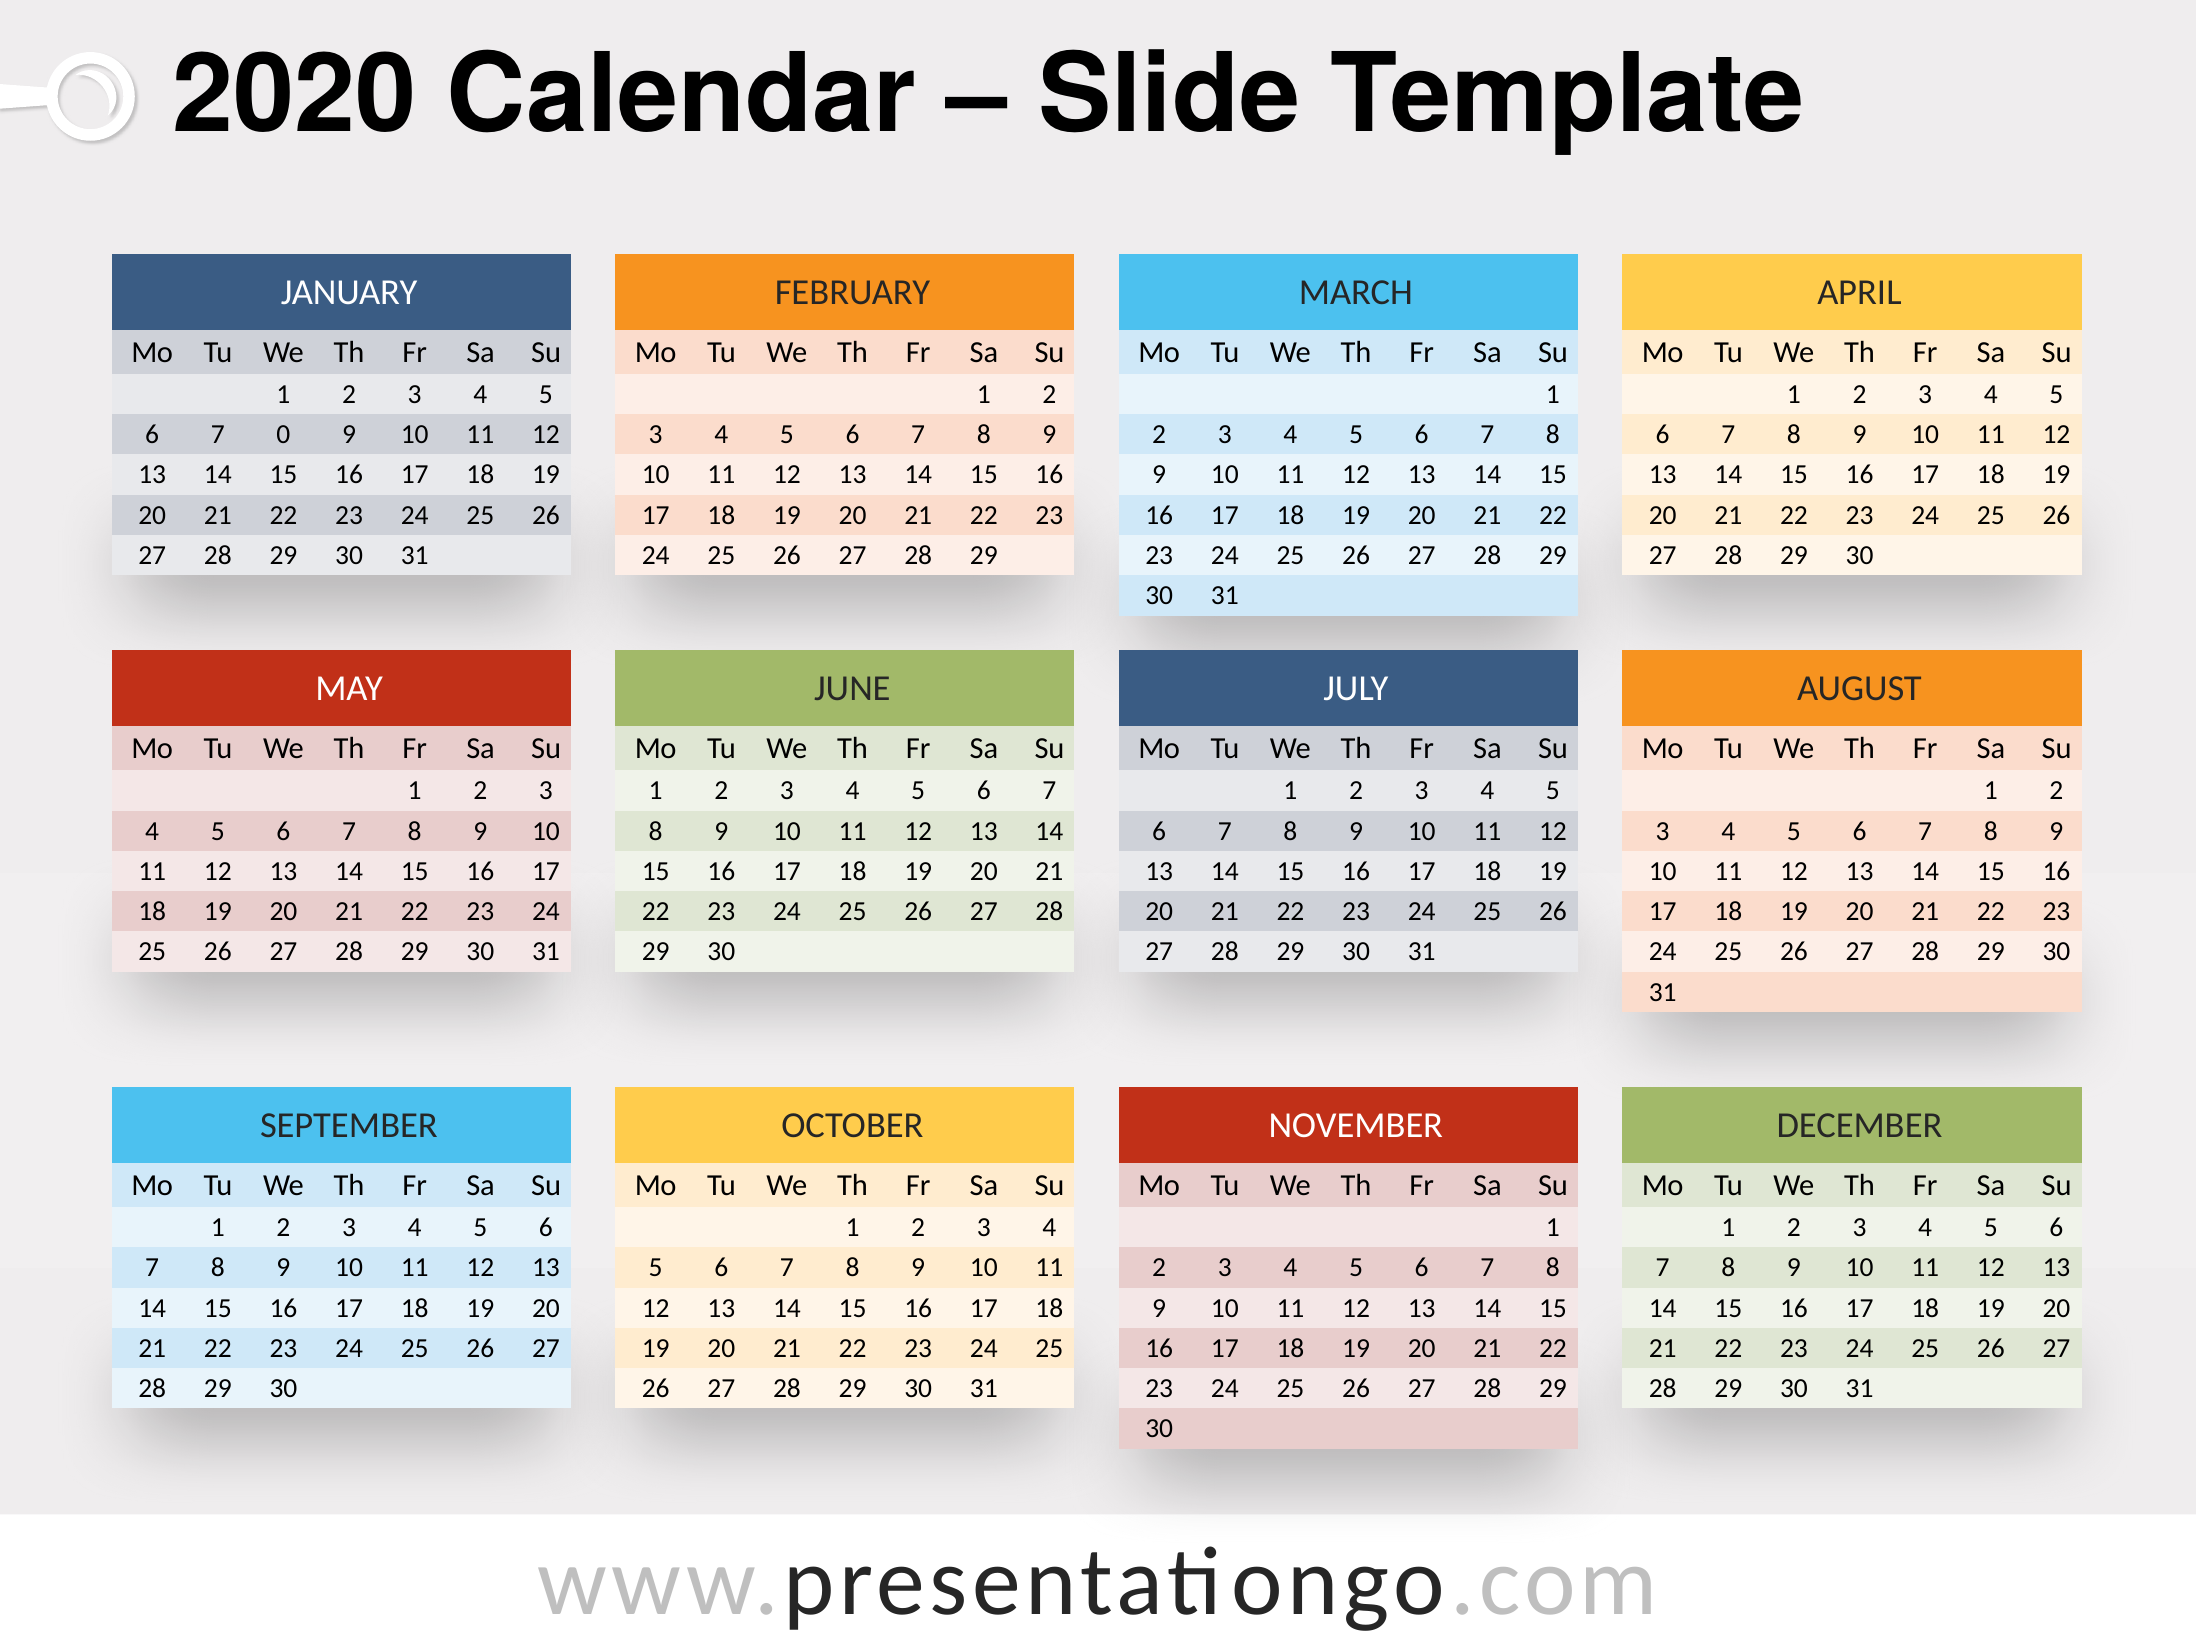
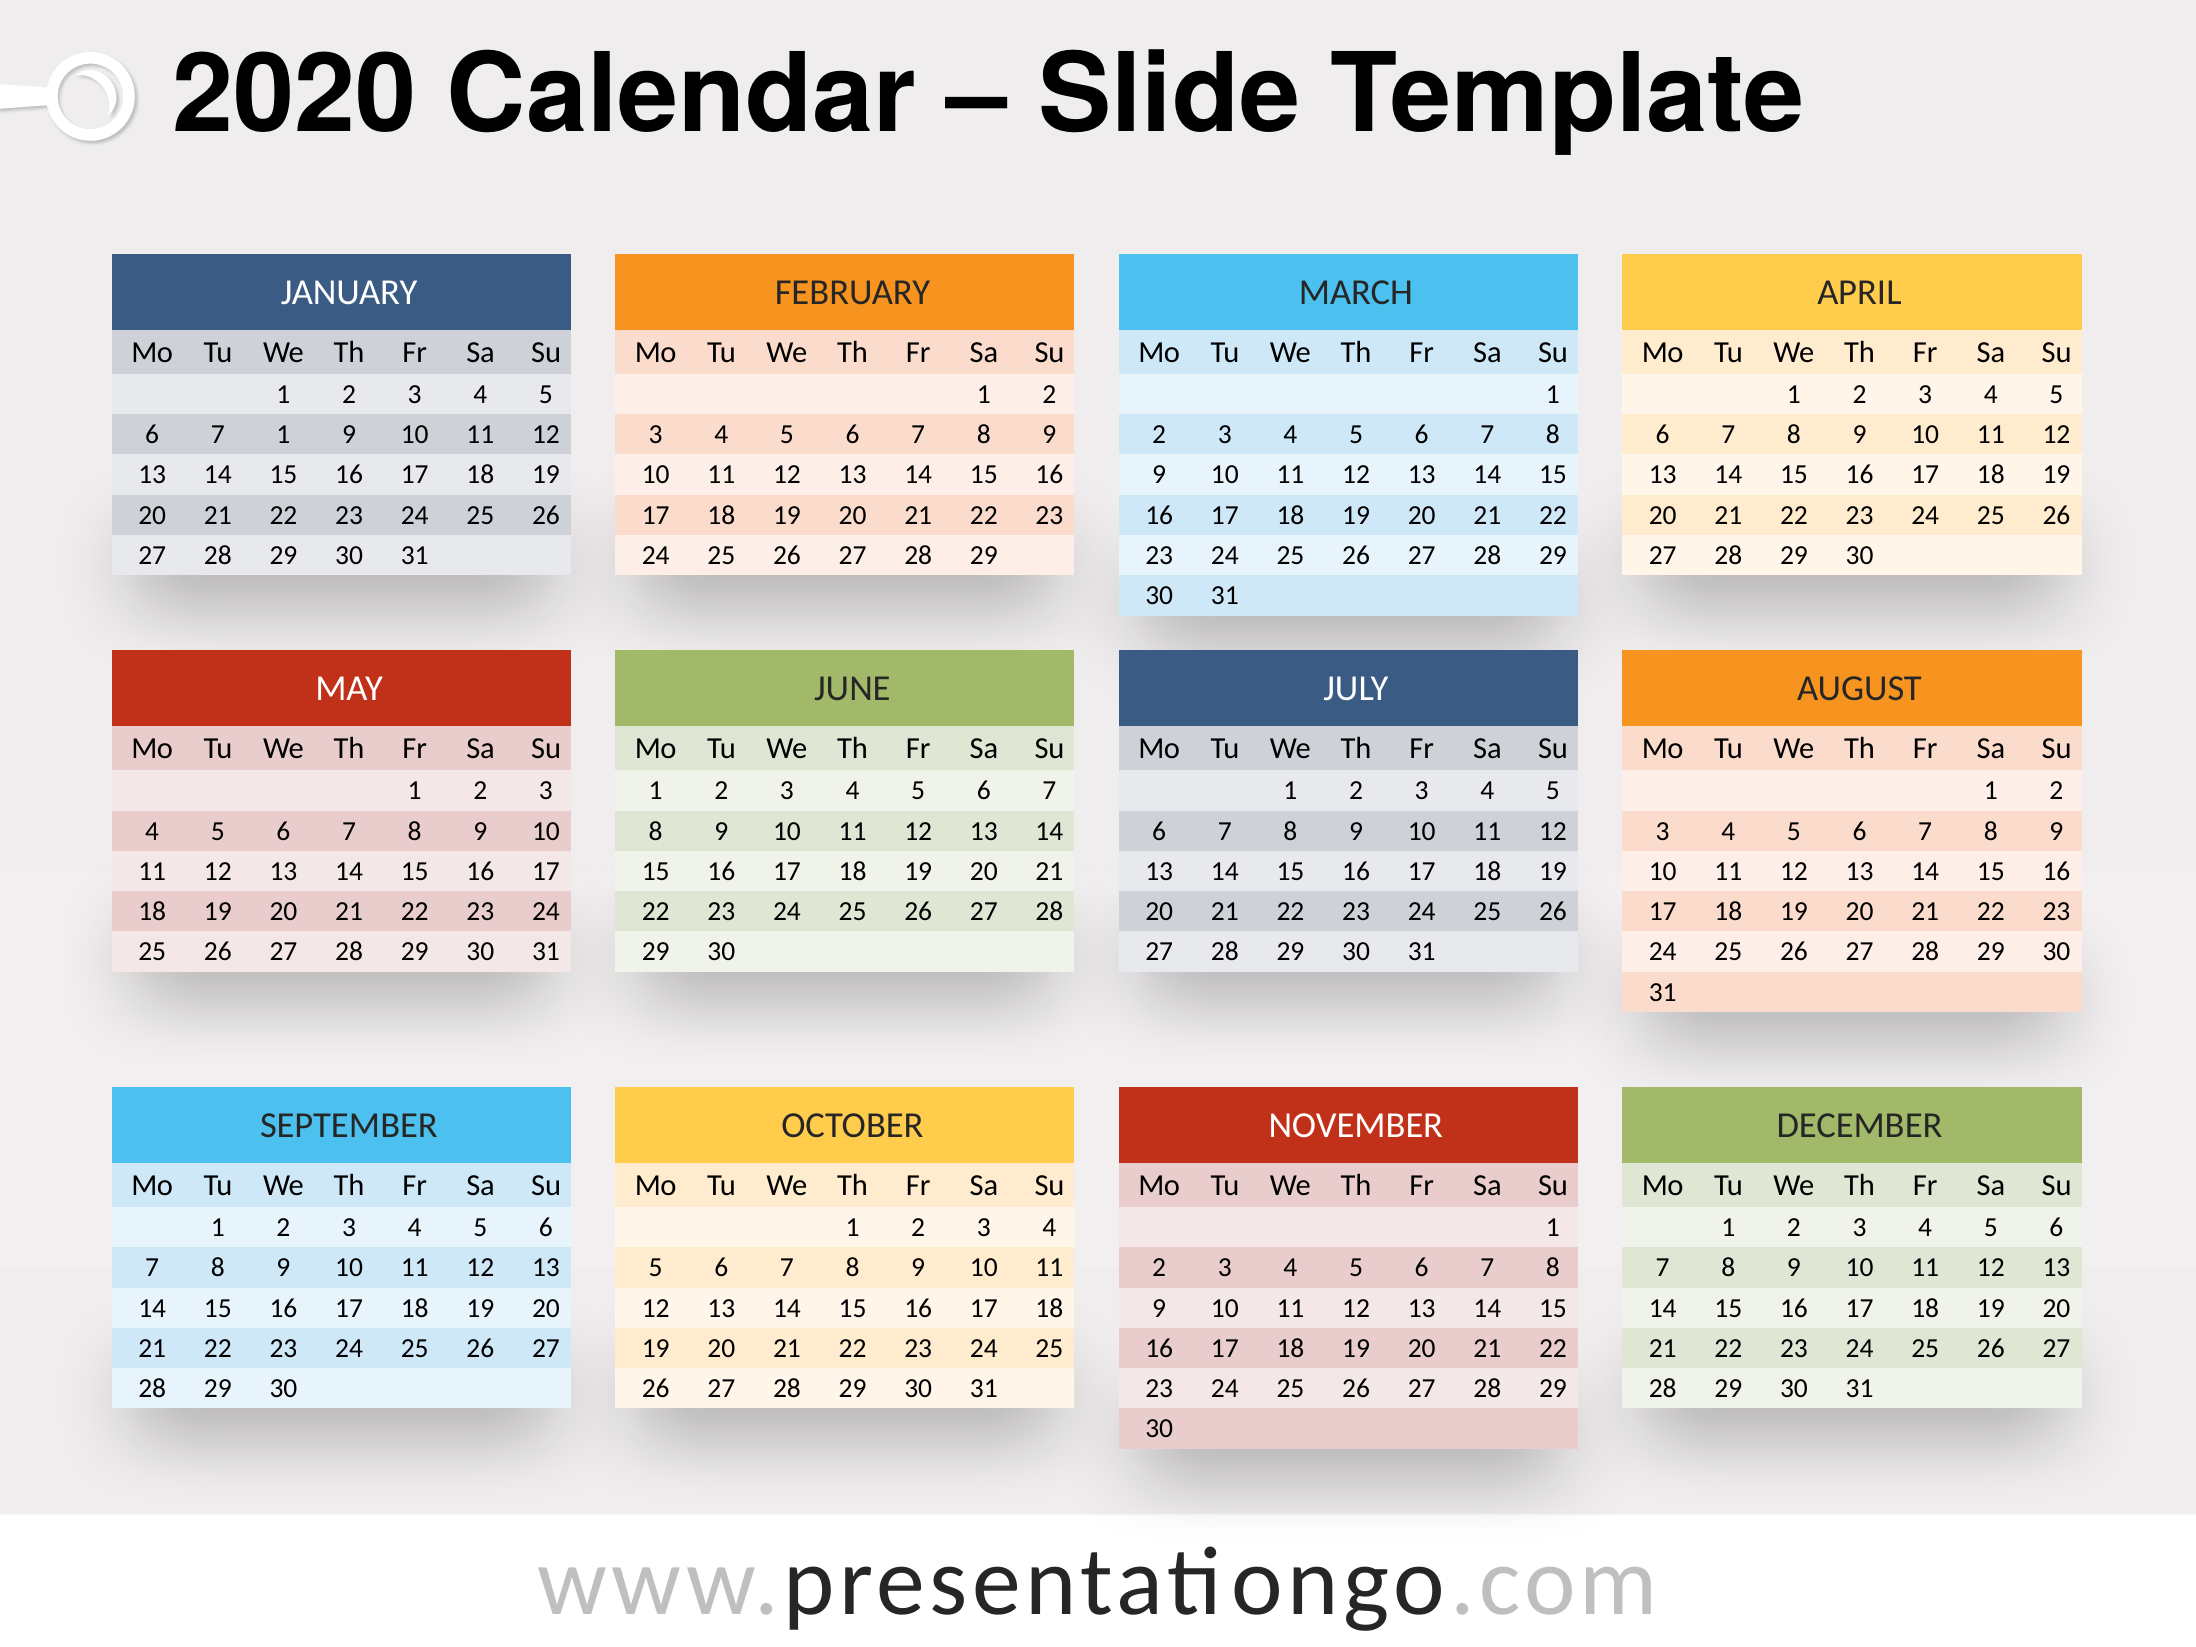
7 0: 0 -> 1
